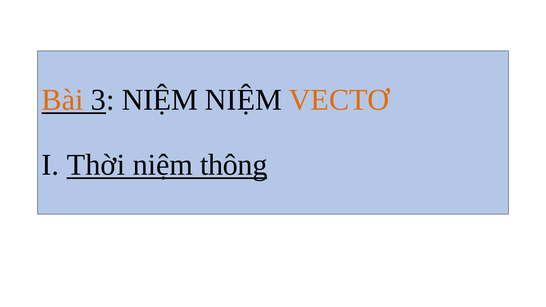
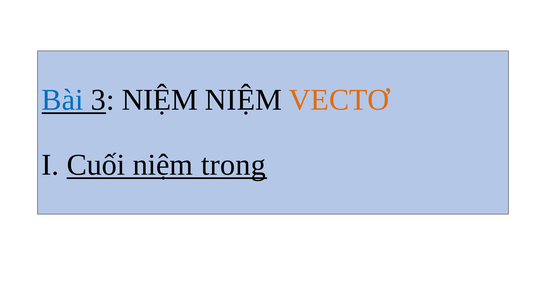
Bài colour: orange -> blue
Thời: Thời -> Cuối
thông: thông -> trong
